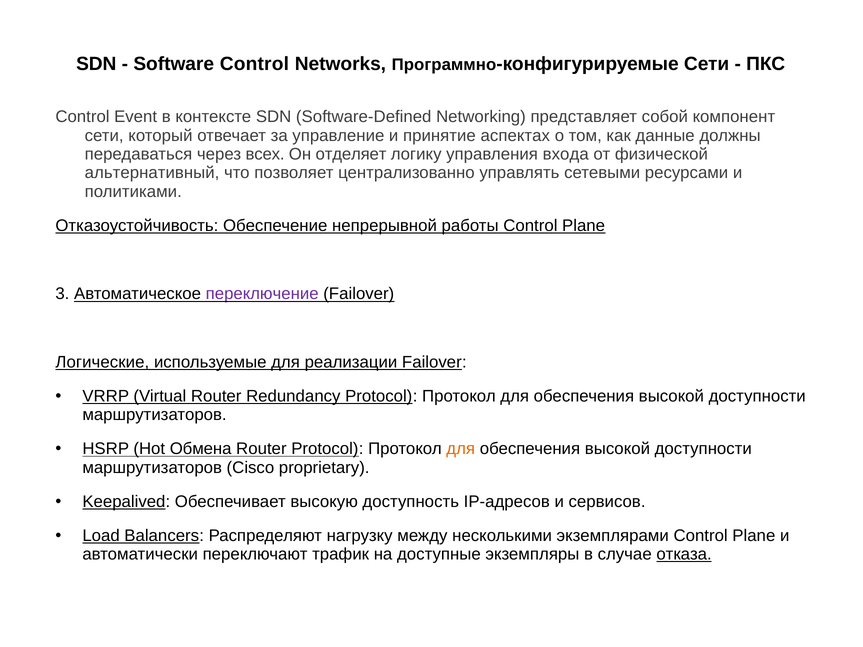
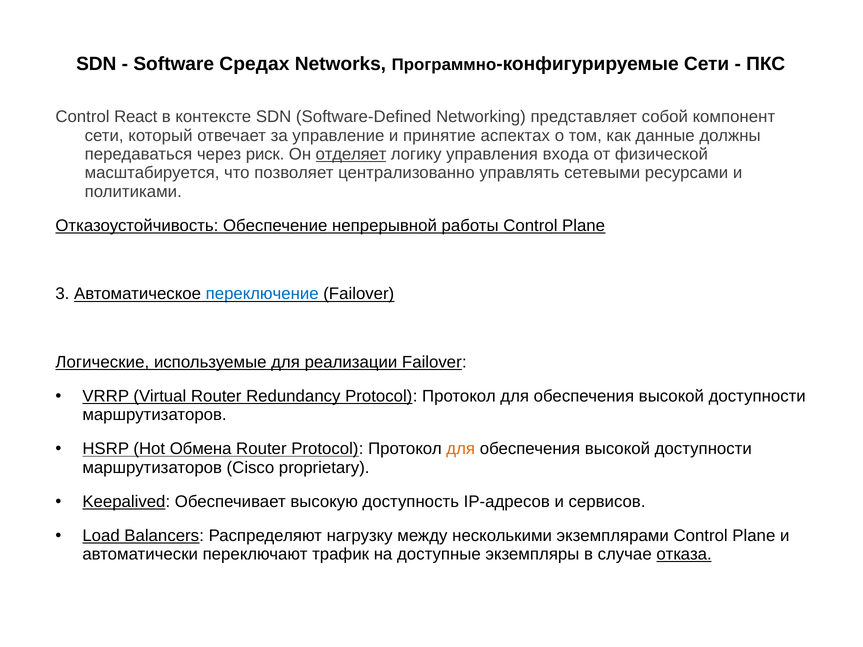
Software Control: Control -> Средах
Event: Event -> React
всех: всех -> риск
отделяет underline: none -> present
альтернативный: альтернативный -> масштабируется
переключение colour: purple -> blue
